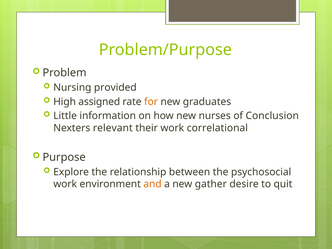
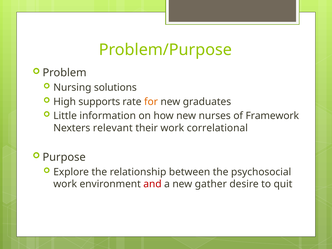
provided: provided -> solutions
assigned: assigned -> supports
Conclusion: Conclusion -> Framework
and colour: orange -> red
